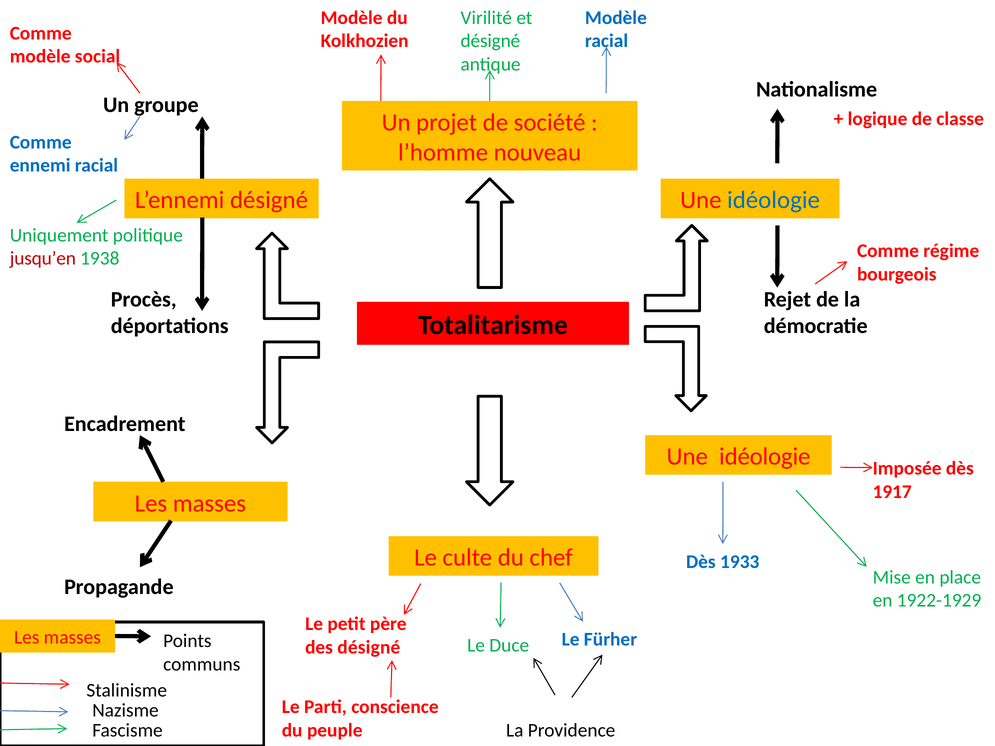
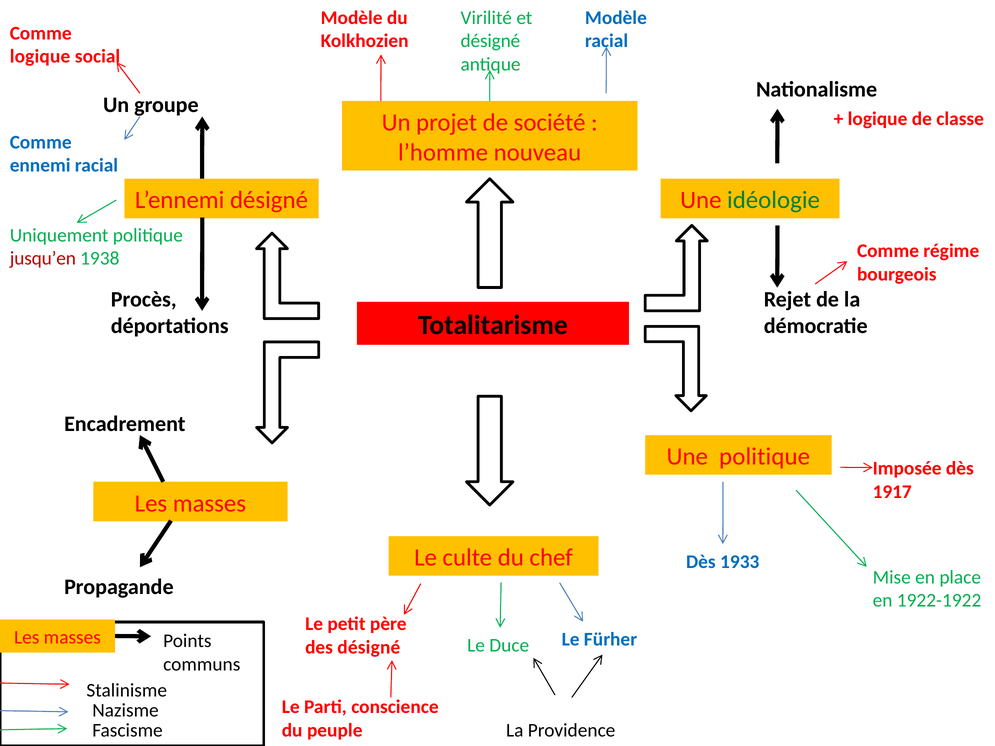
modèle at (40, 57): modèle -> logique
idéologie at (774, 200) colour: blue -> green
idéologie at (765, 457): idéologie -> politique
1922-1929: 1922-1929 -> 1922-1922
